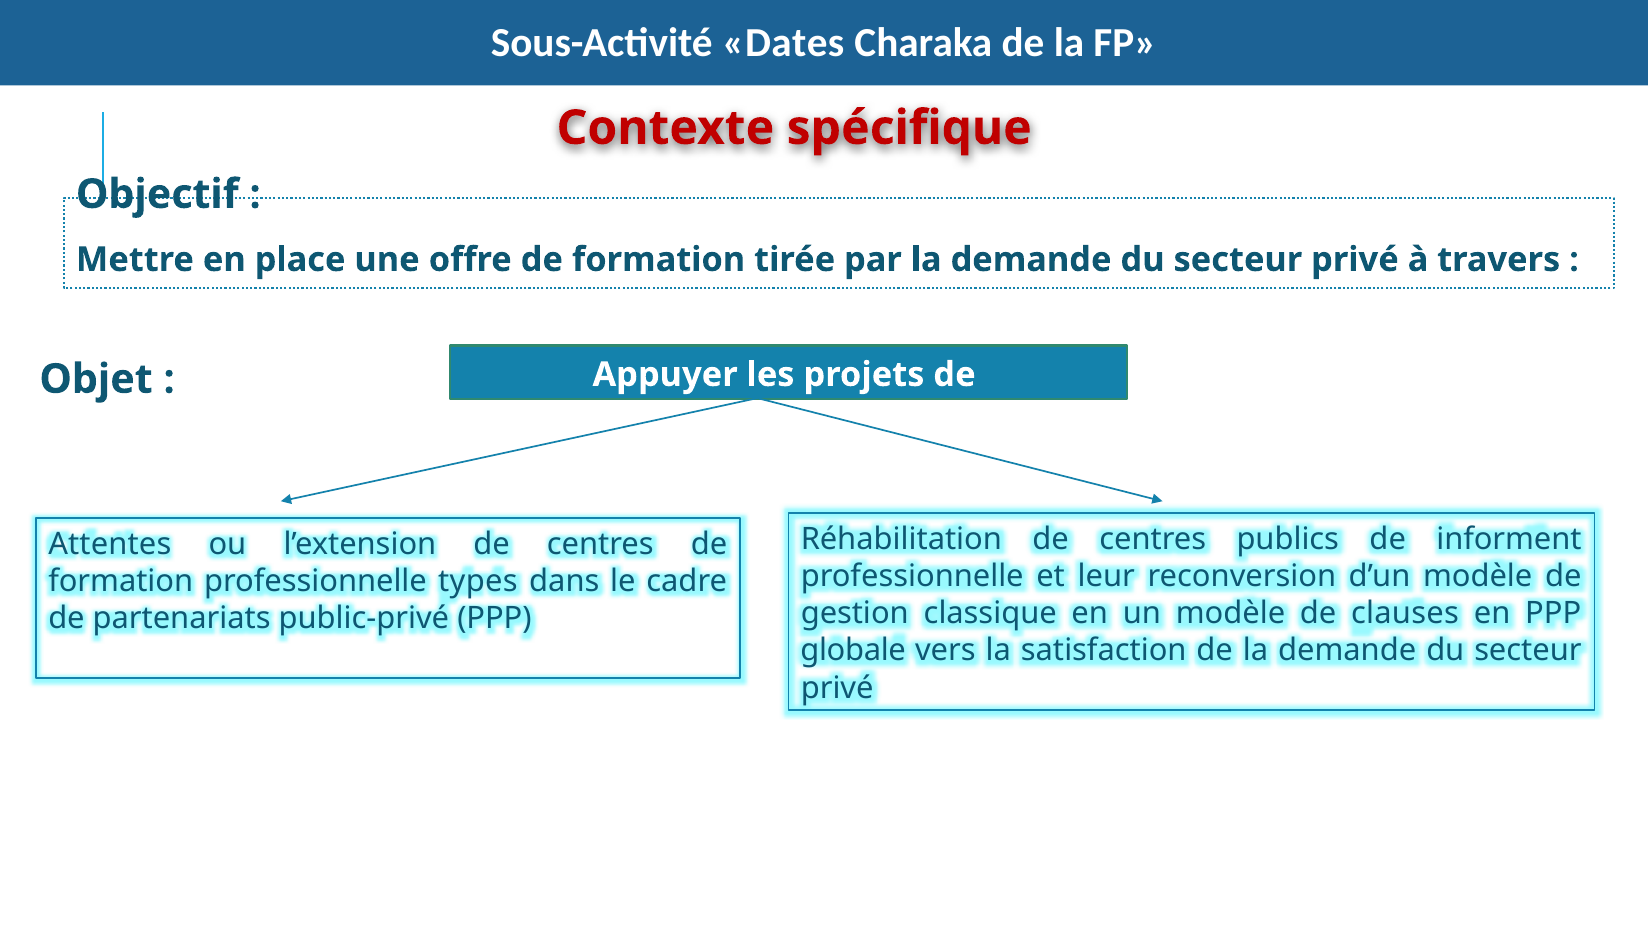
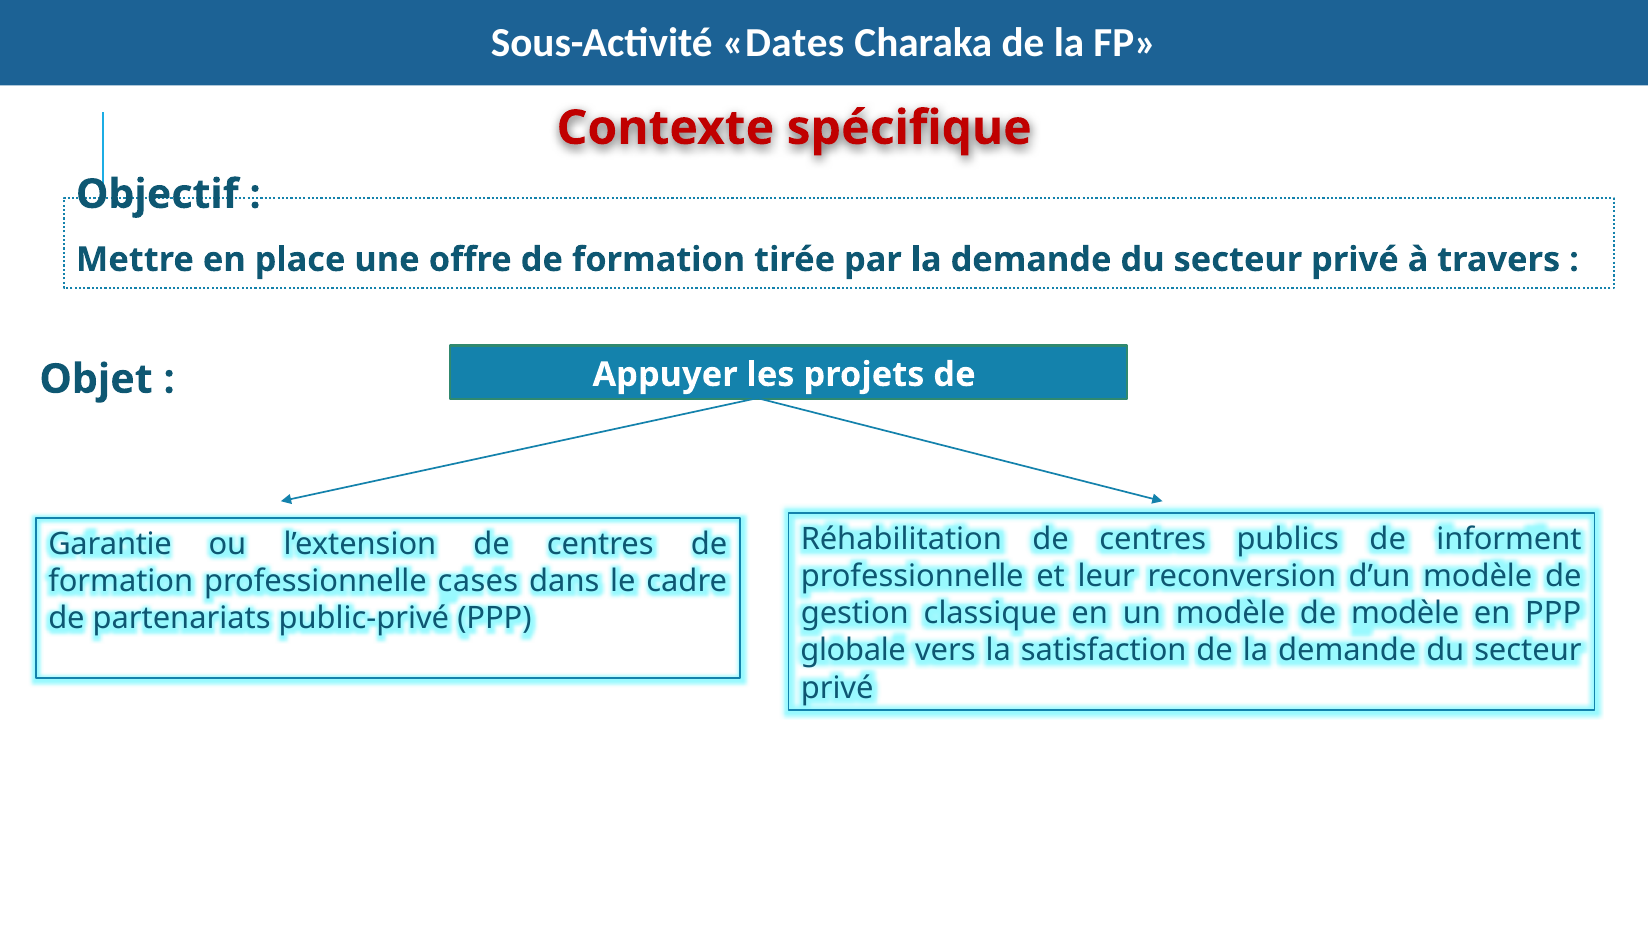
Attentes: Attentes -> Garantie
types: types -> cases
de clauses: clauses -> modèle
